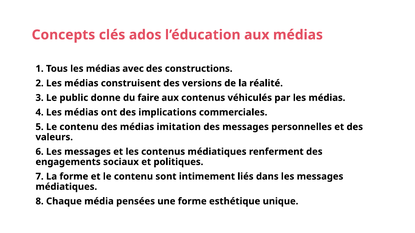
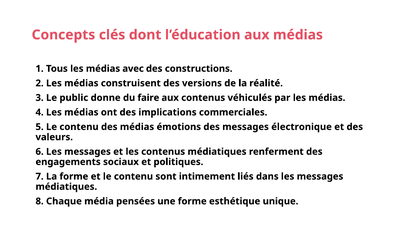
ados: ados -> dont
imitation: imitation -> émotions
personnelles: personnelles -> électronique
